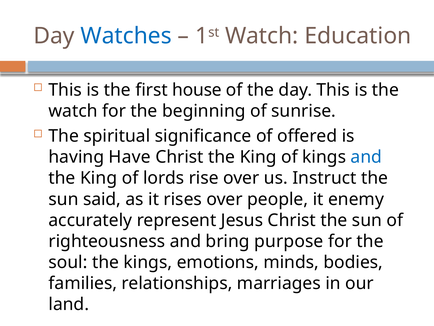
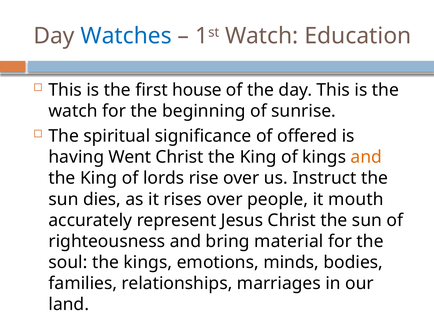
Have: Have -> Went
and at (366, 157) colour: blue -> orange
said: said -> dies
enemy: enemy -> mouth
purpose: purpose -> material
